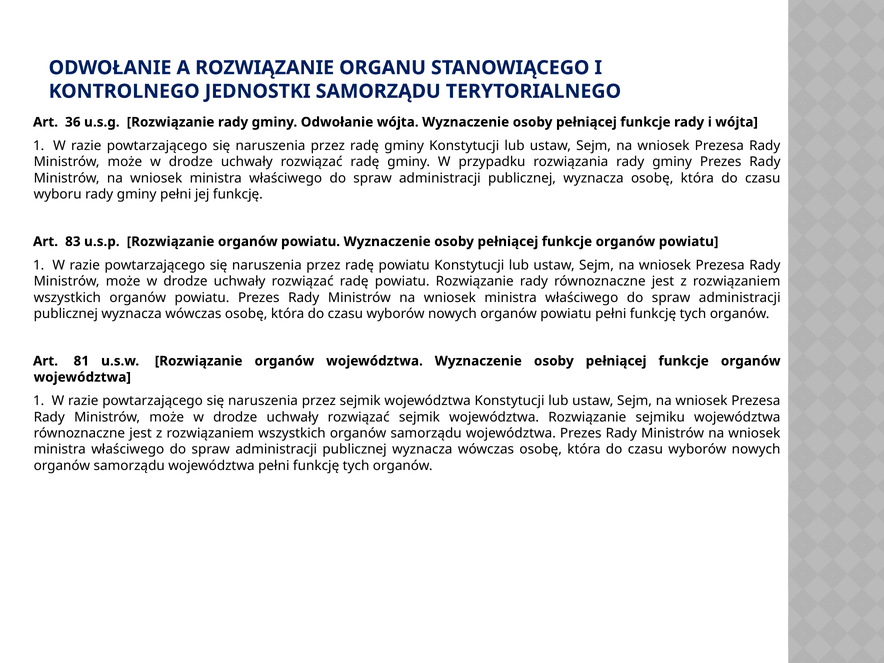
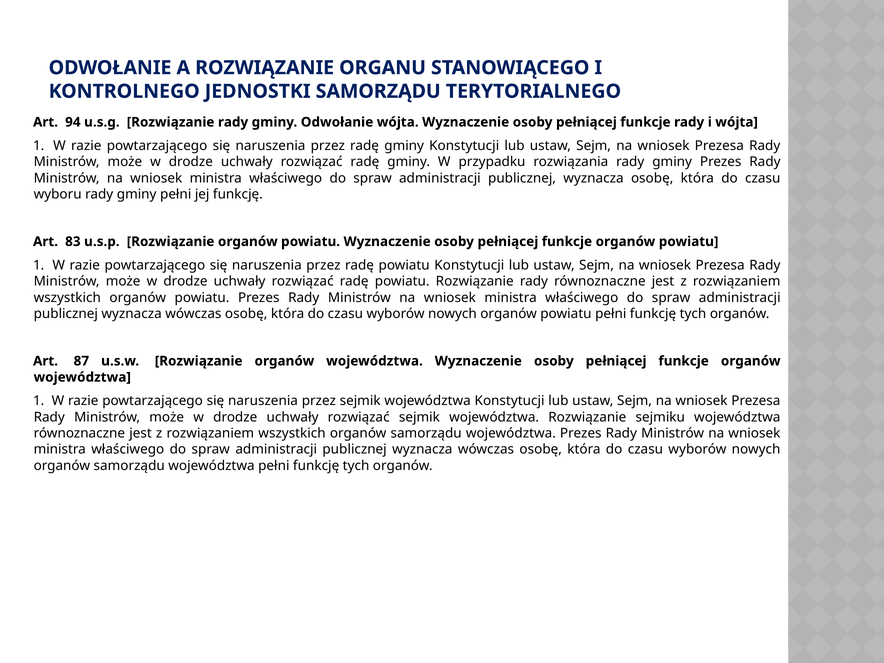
36: 36 -> 94
81: 81 -> 87
